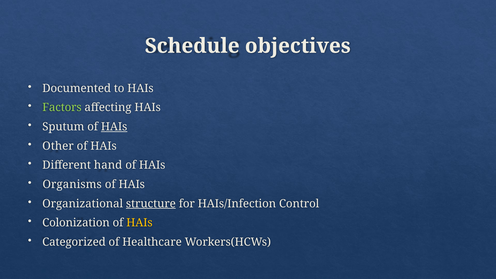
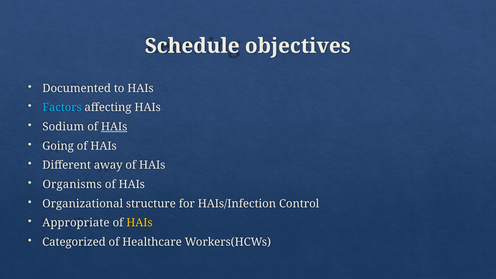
Factors colour: light green -> light blue
Sputum: Sputum -> Sodium
Other: Other -> Going
hand: hand -> away
structure underline: present -> none
Colonization: Colonization -> Appropriate
